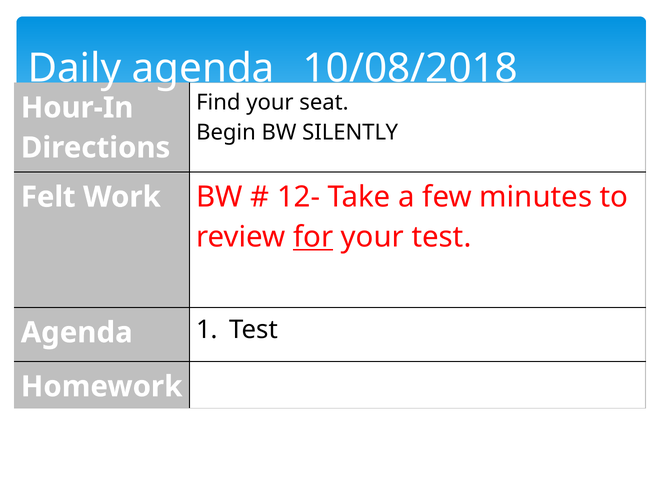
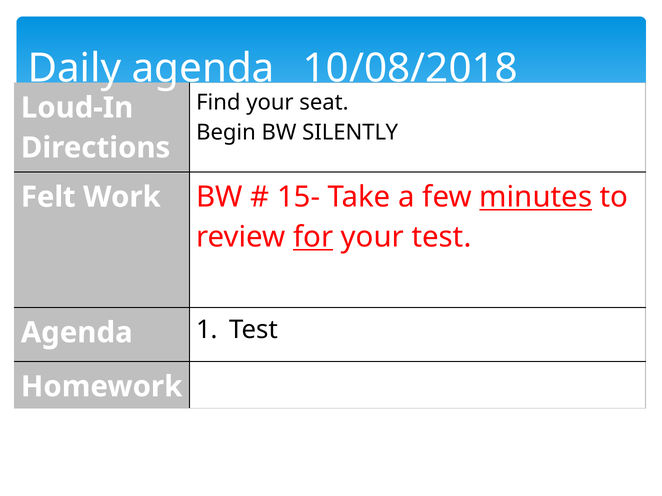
Hour-In: Hour-In -> Loud-In
12-: 12- -> 15-
minutes underline: none -> present
